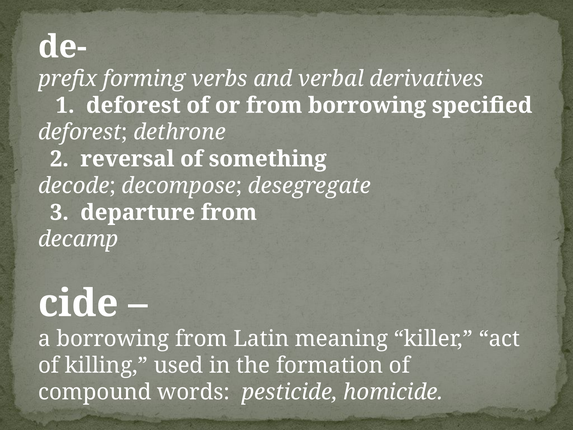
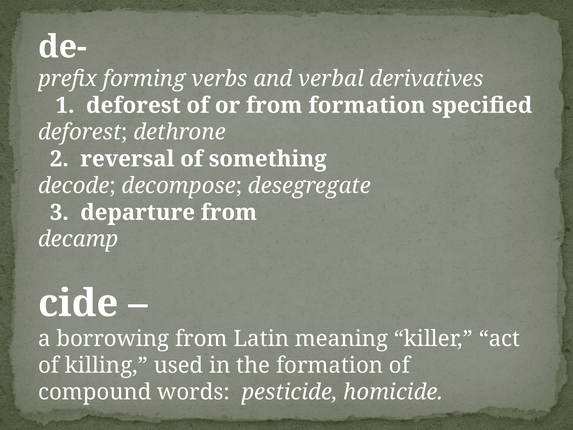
from borrowing: borrowing -> formation
